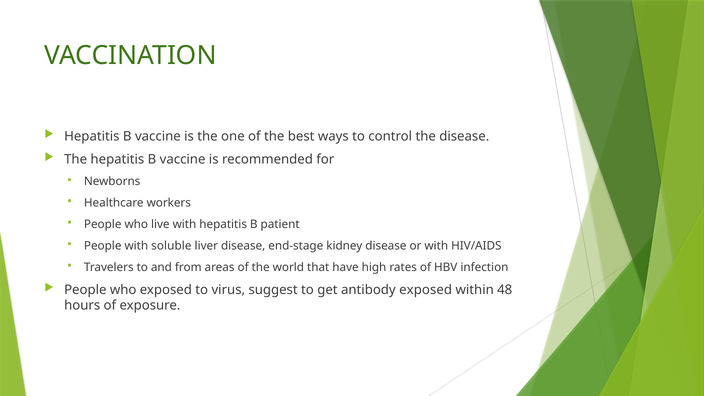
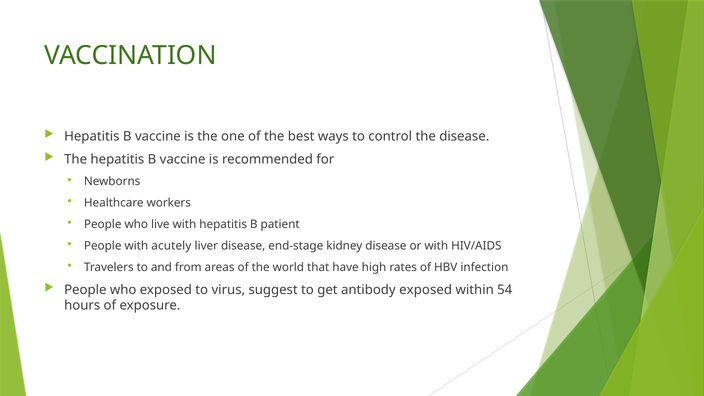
soluble: soluble -> acutely
48: 48 -> 54
